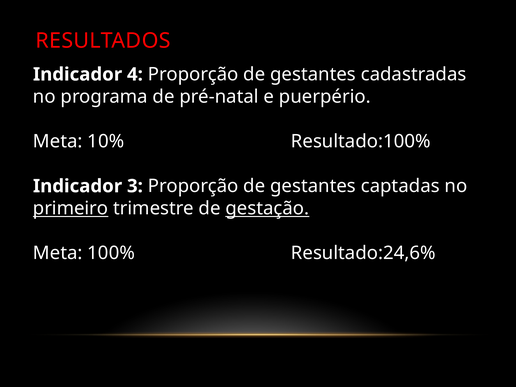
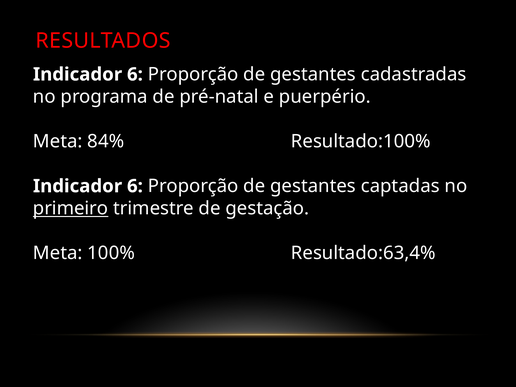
4 at (135, 74): 4 -> 6
10%: 10% -> 84%
3 at (135, 186): 3 -> 6
gestação underline: present -> none
Resultado:24,6%: Resultado:24,6% -> Resultado:63,4%
